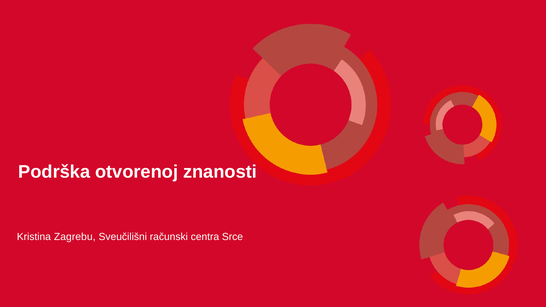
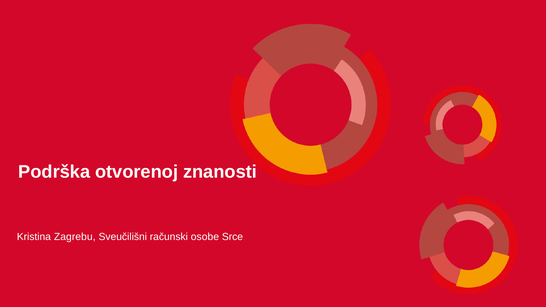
centra: centra -> osobe
